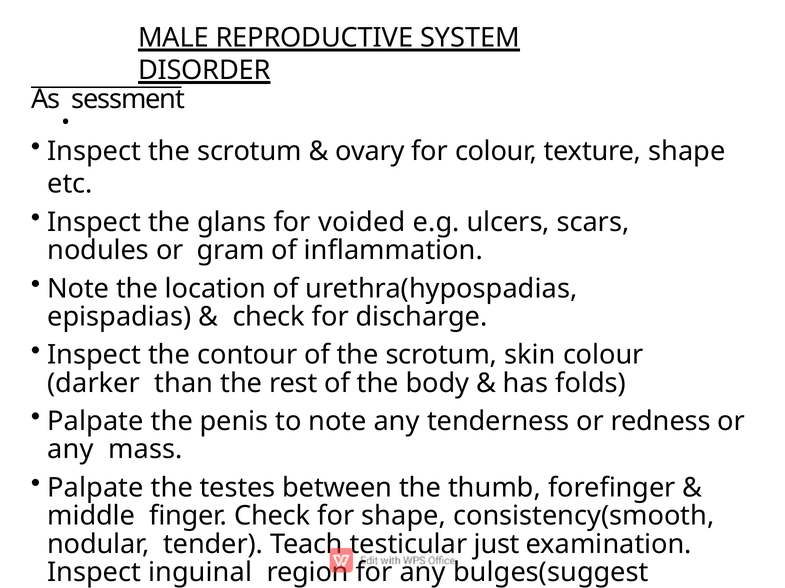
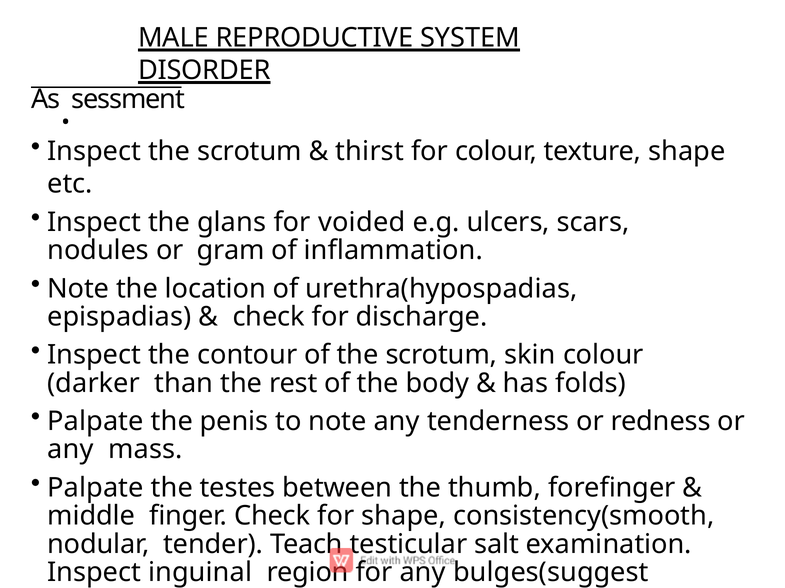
ovary: ovary -> thirst
just: just -> salt
